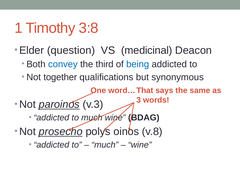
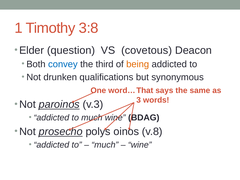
medicinal: medicinal -> covetous
being colour: blue -> orange
together: together -> drunken
